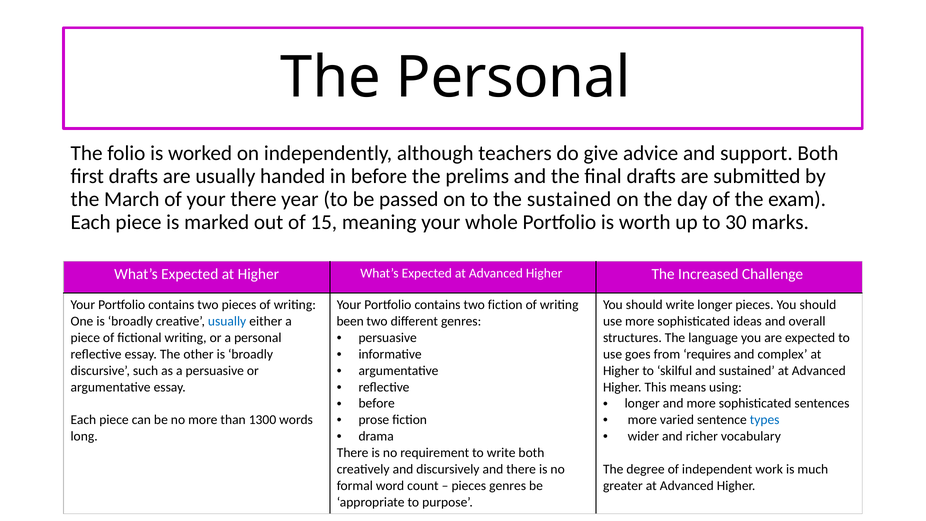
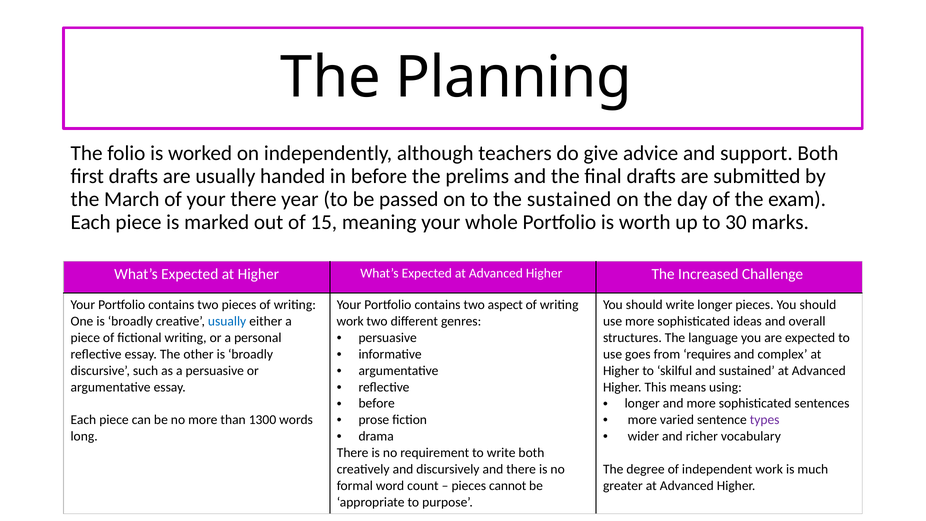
The Personal: Personal -> Planning
two fiction: fiction -> aspect
been at (350, 321): been -> work
types colour: blue -> purple
pieces genres: genres -> cannot
